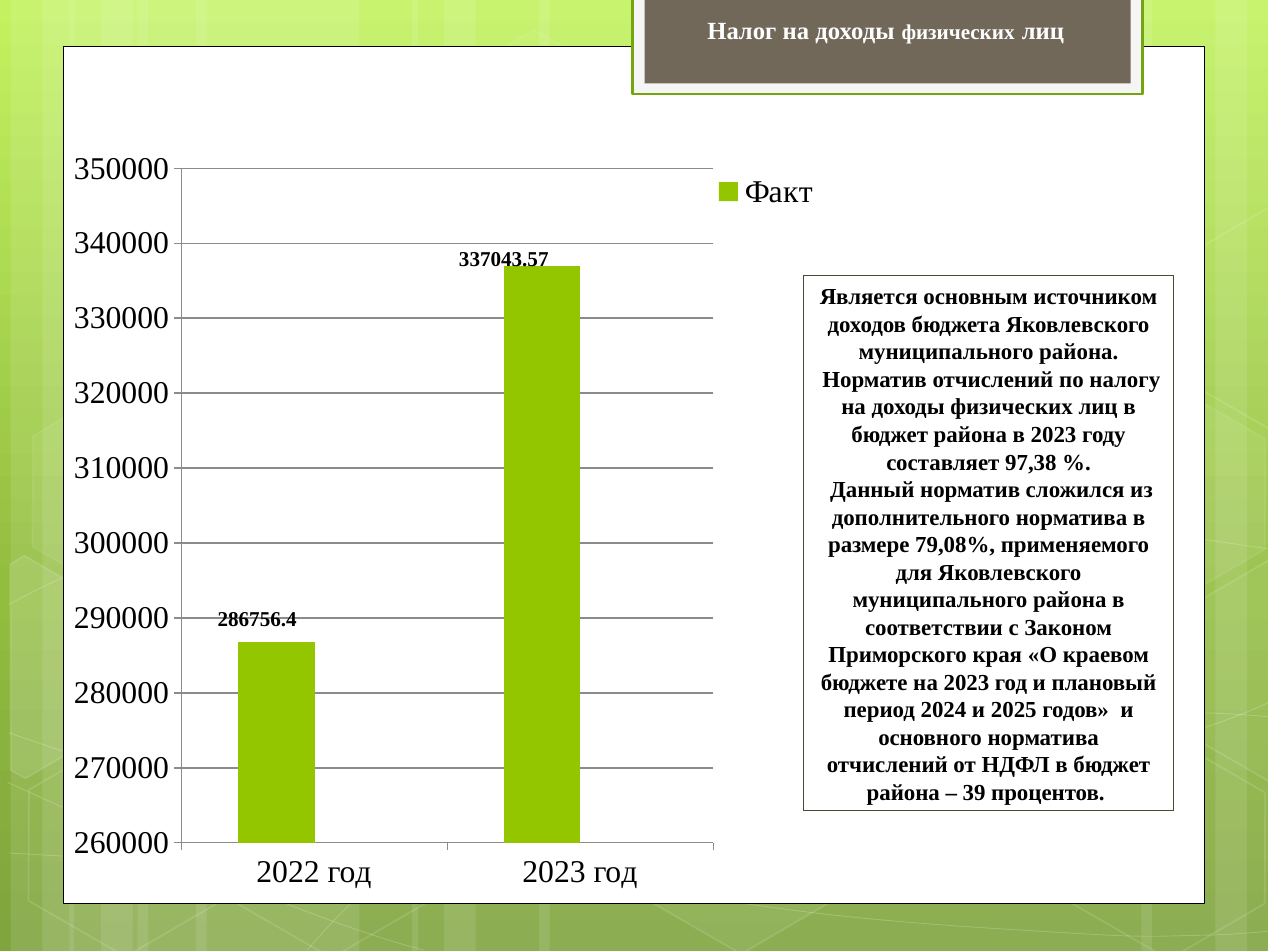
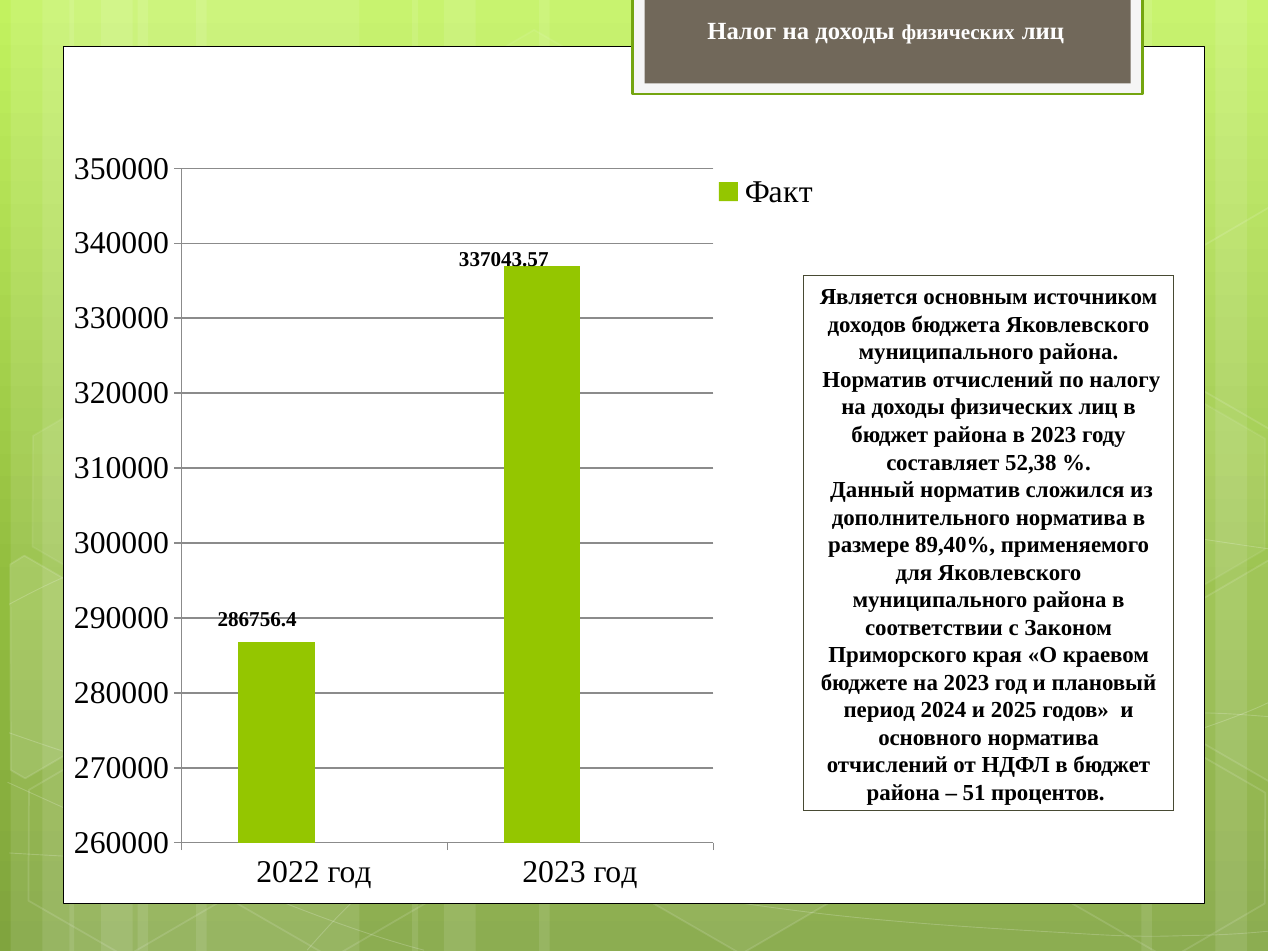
97,38: 97,38 -> 52,38
79,08%: 79,08% -> 89,40%
39: 39 -> 51
